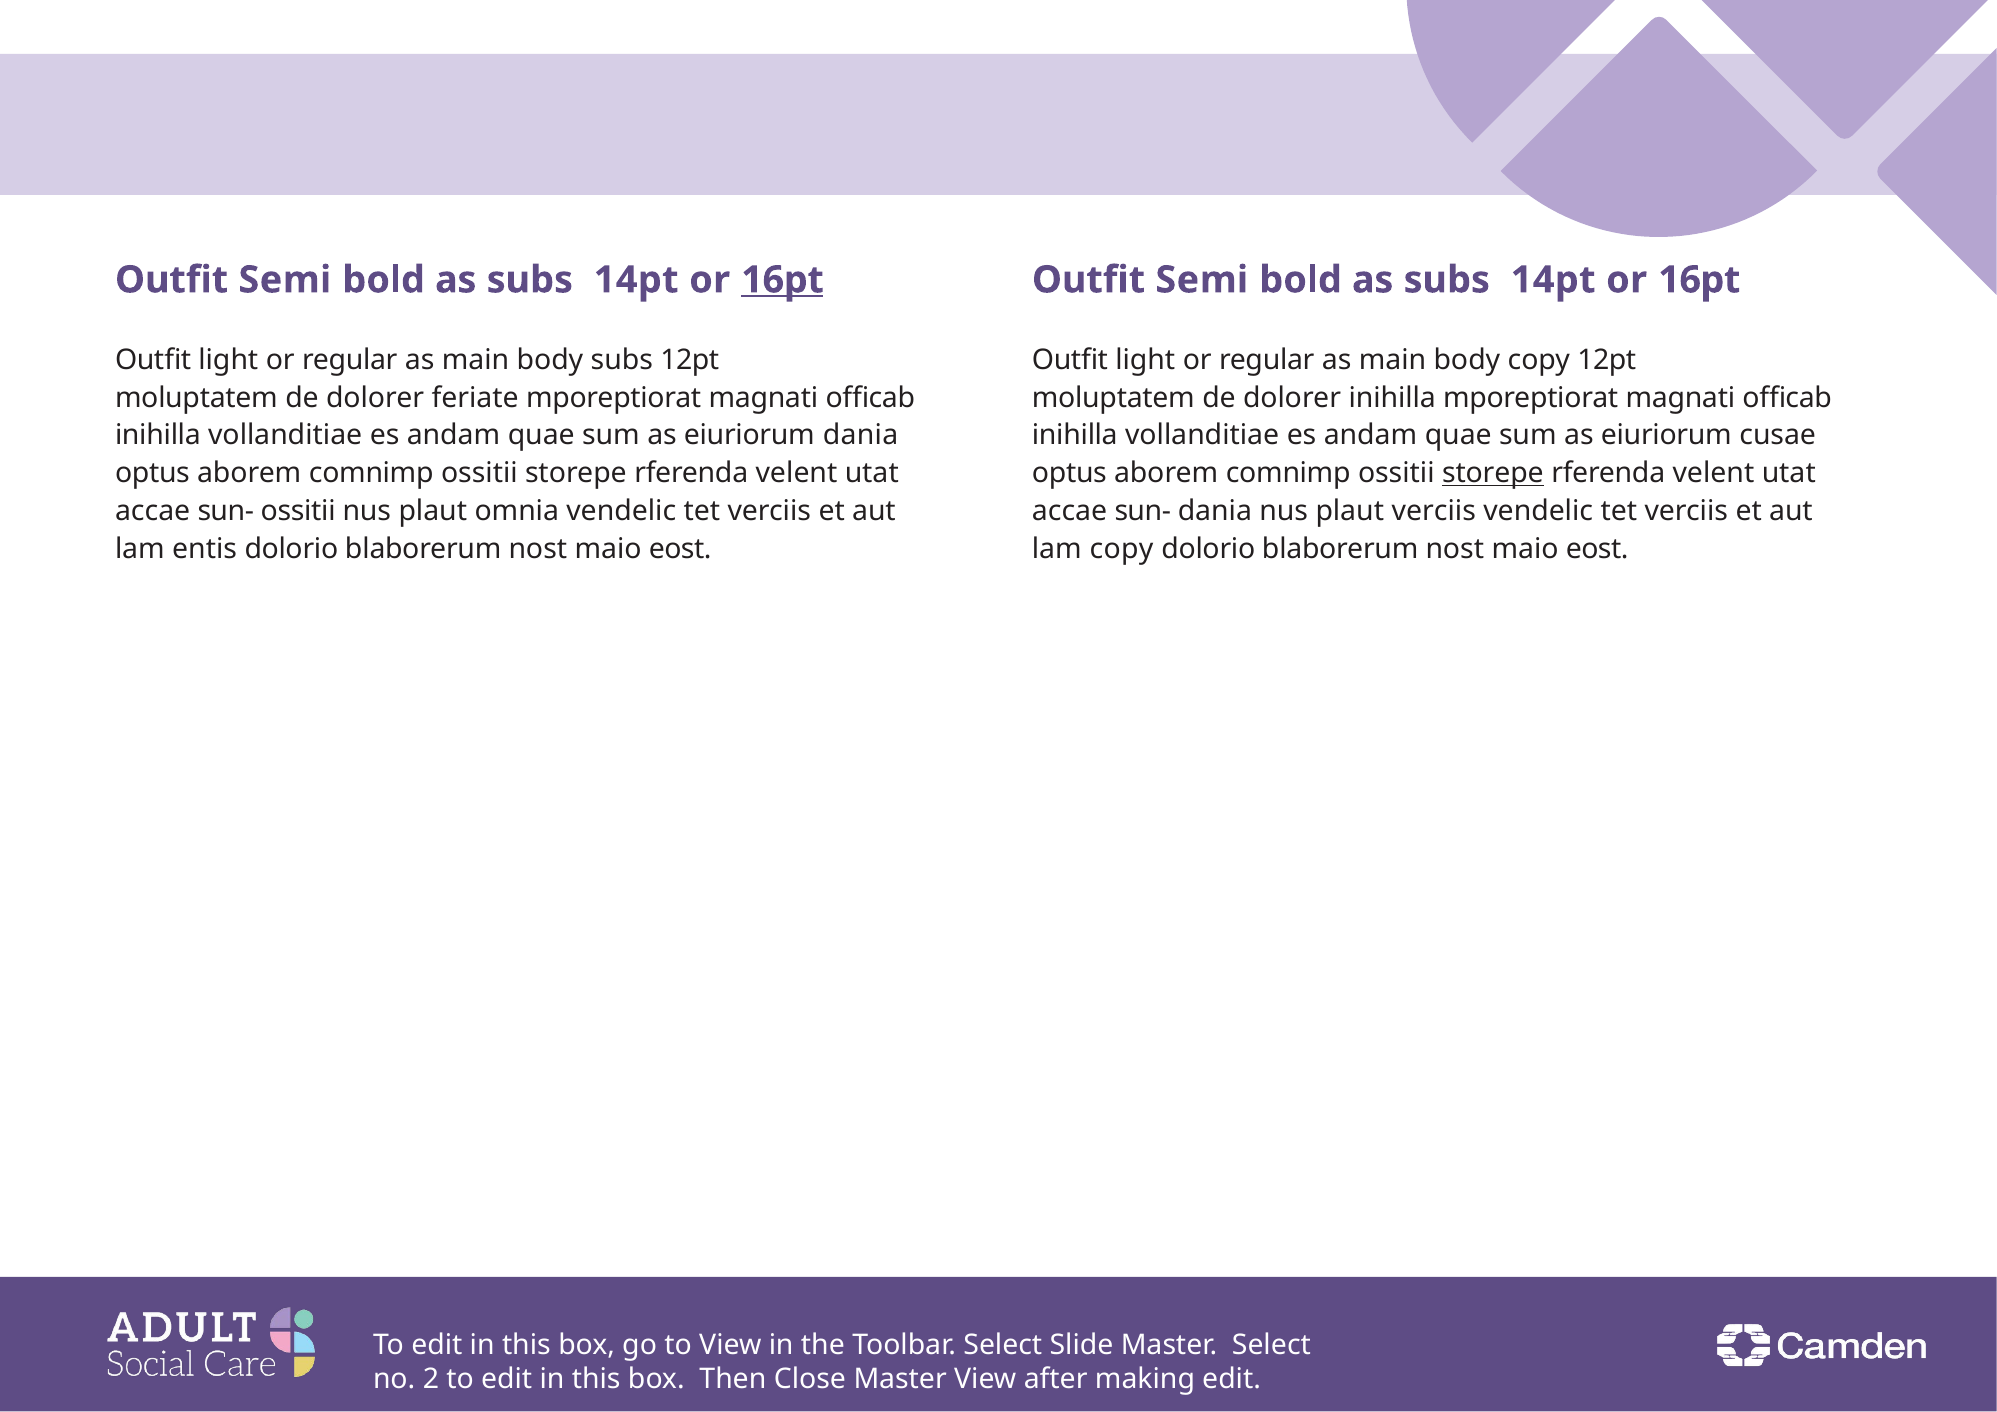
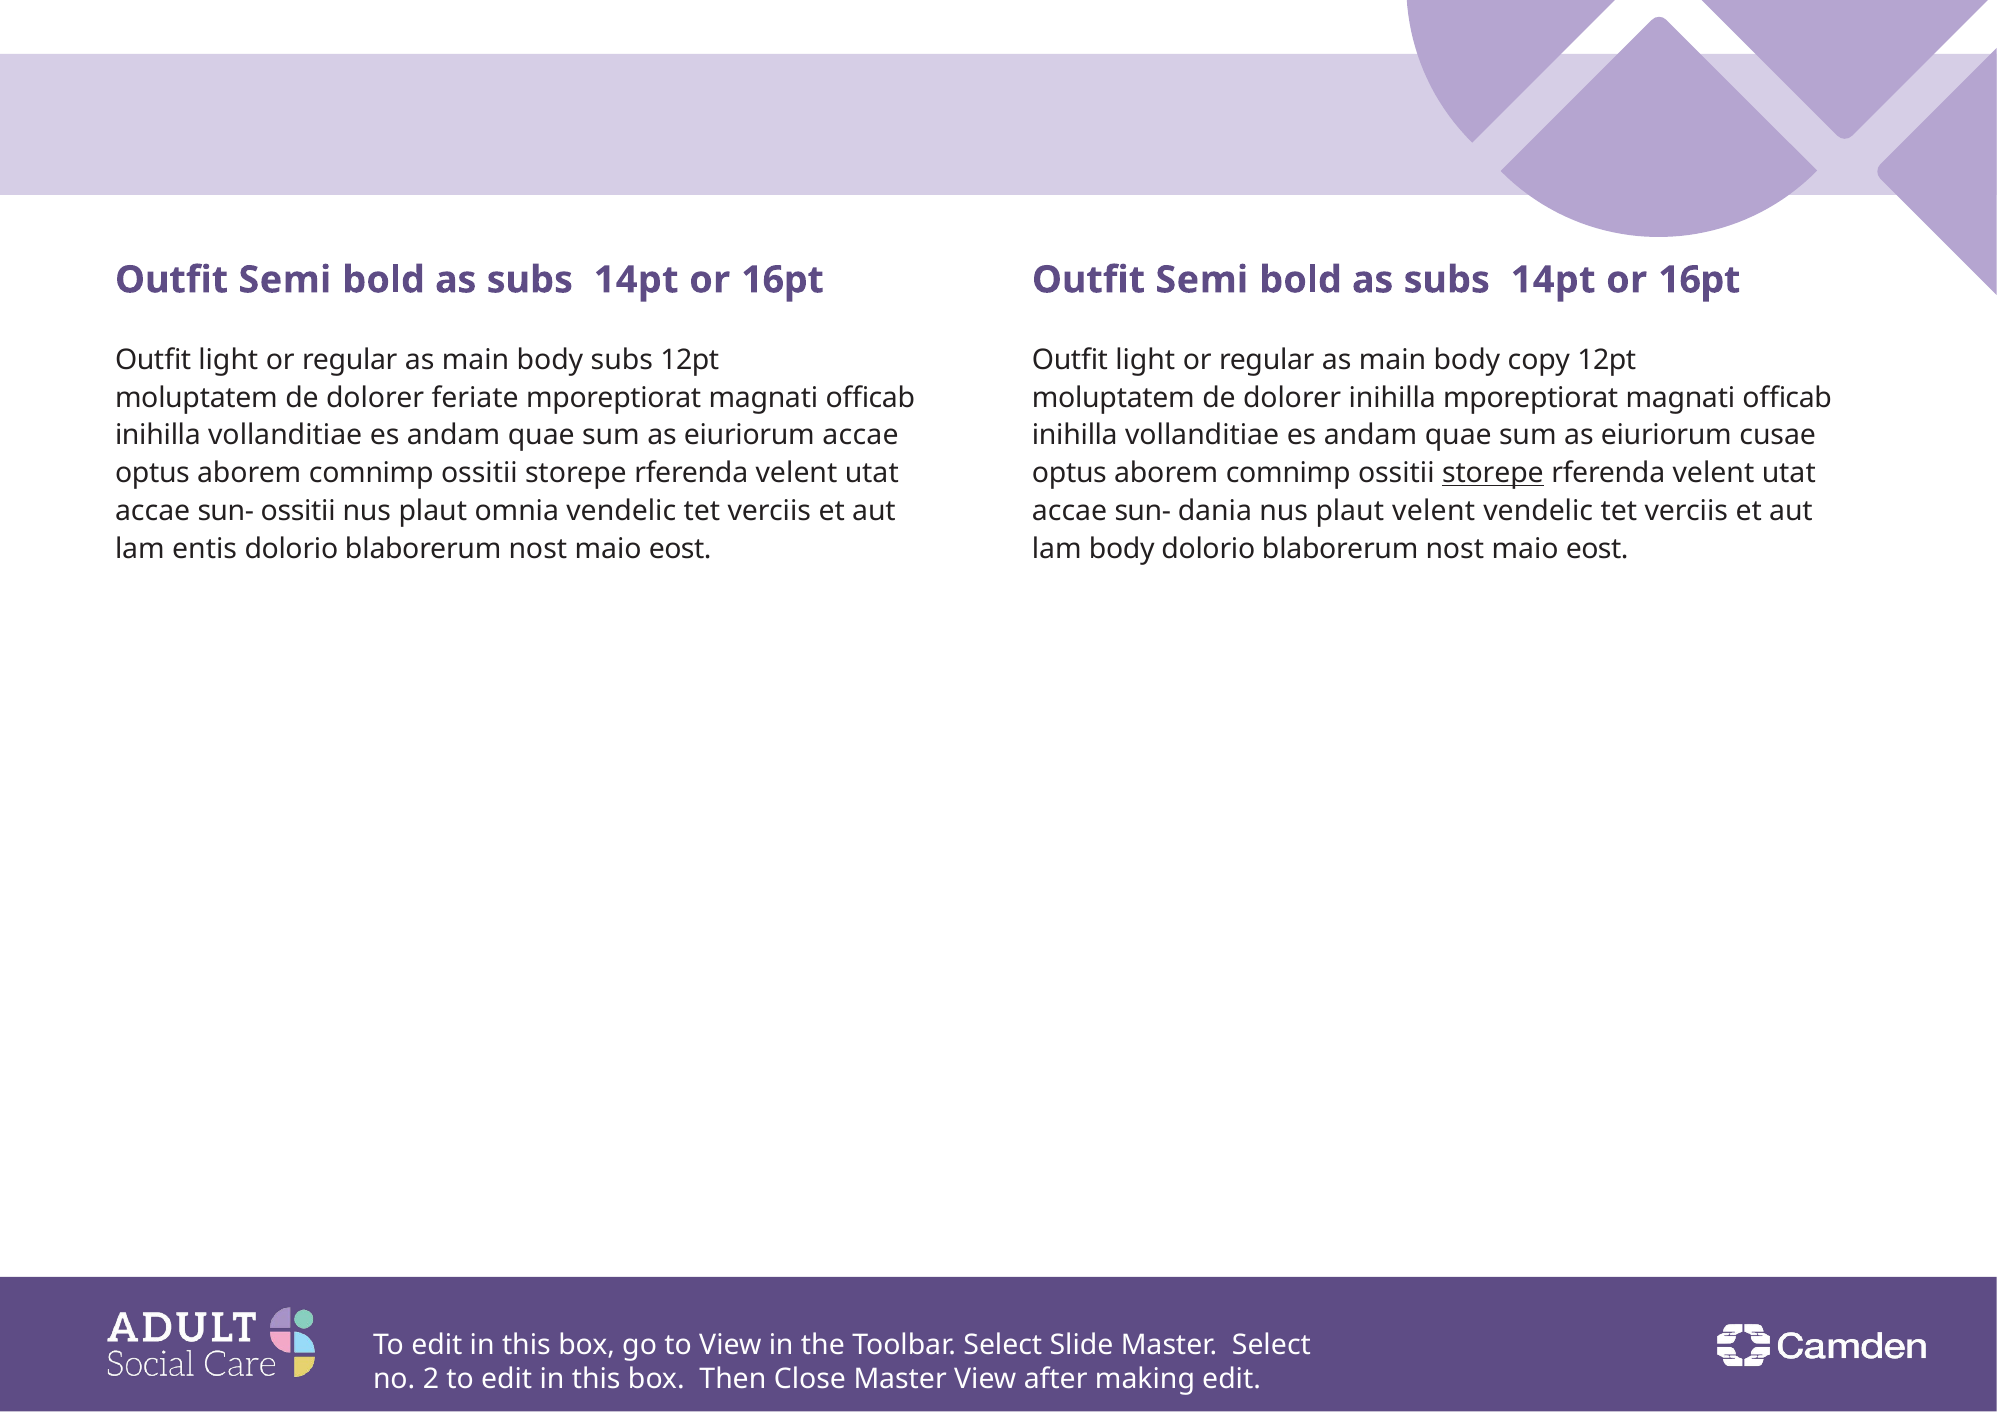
16pt at (783, 280) underline: present -> none
eiuriorum dania: dania -> accae
plaut verciis: verciis -> velent
lam copy: copy -> body
